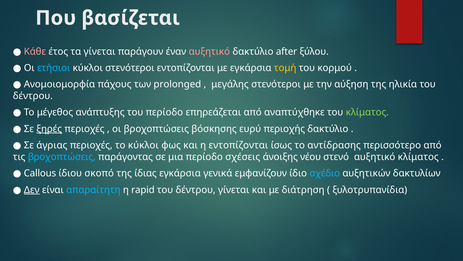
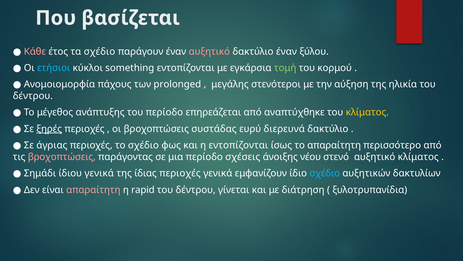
τα γίνεται: γίνεται -> σχέδιο
δακτύλιο after: after -> έναν
κύκλοι στενότεροι: στενότεροι -> something
τομή colour: yellow -> light green
κλίματος at (367, 112) colour: light green -> yellow
βόσκησης: βόσκησης -> συστάδας
περιοχής: περιοχής -> διερευνά
το κύκλοι: κύκλοι -> σχέδιο
το αντίδρασης: αντίδρασης -> απαραίτητη
βροχοπτώσεις at (62, 157) colour: light blue -> pink
Callous: Callous -> Σημάδι
ίδιου σκοπό: σκοπό -> γενικά
ίδιας εγκάρσια: εγκάρσια -> περιοχές
Δεν underline: present -> none
απαραίτητη at (93, 189) colour: light blue -> pink
